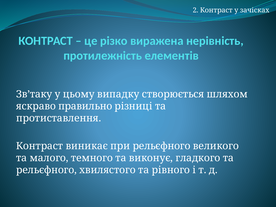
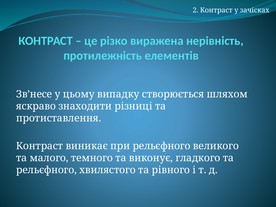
Зв’таку: Зв’таку -> Зв’несе
правильно: правильно -> знаходити
